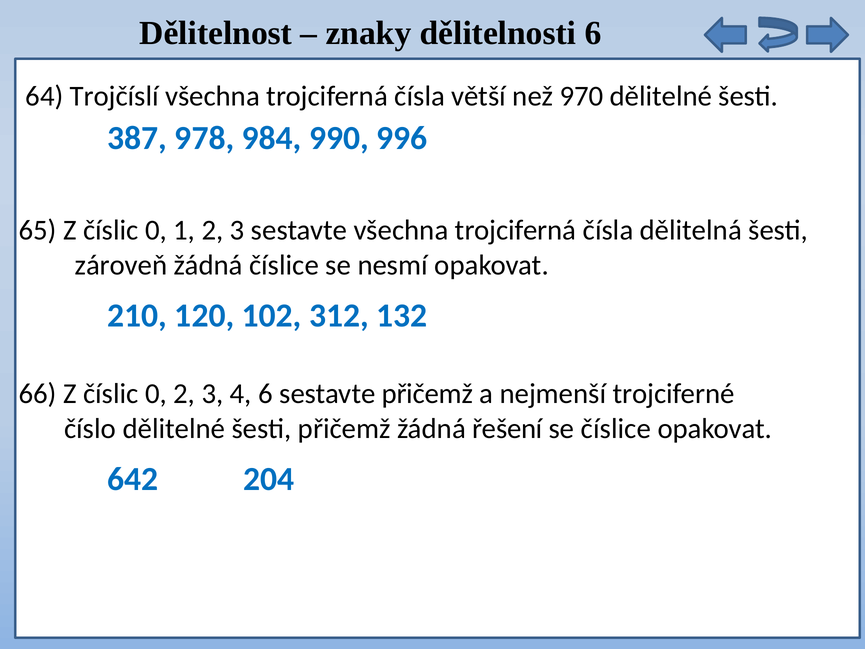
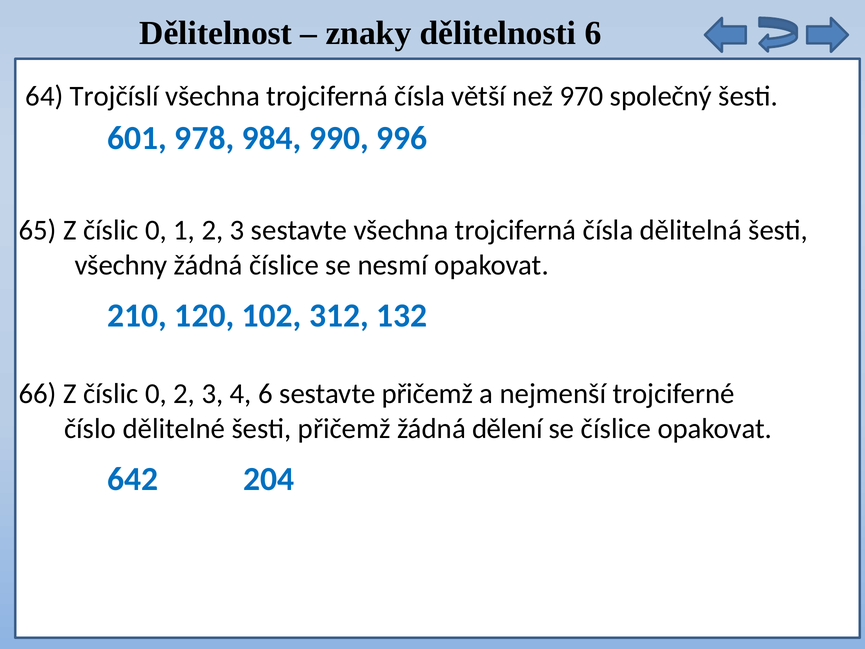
970 dělitelné: dělitelné -> společný
387: 387 -> 601
zároveň: zároveň -> všechny
řešení: řešení -> dělení
